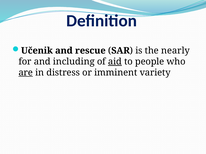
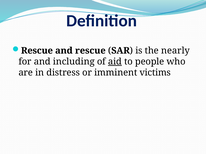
Učenik at (37, 51): Učenik -> Rescue
are underline: present -> none
variety: variety -> victims
